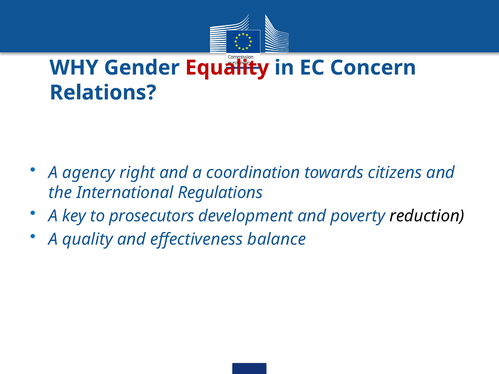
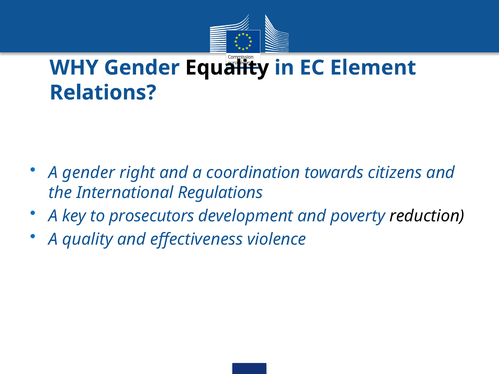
Equality colour: red -> black
Concern: Concern -> Element
A agency: agency -> gender
balance: balance -> violence
